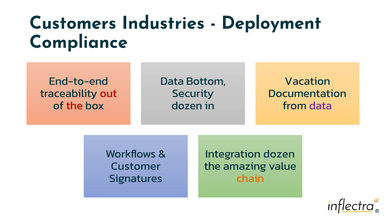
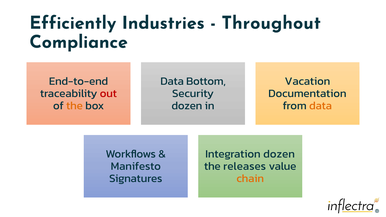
Customers: Customers -> Efficiently
Deployment: Deployment -> Throughout
the at (74, 106) colour: red -> orange
data at (321, 106) colour: purple -> orange
Customer: Customer -> Manifesto
amazing: amazing -> releases
